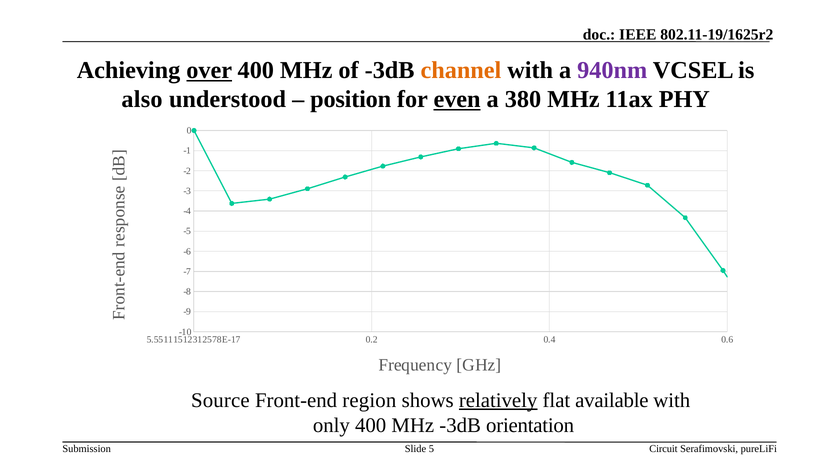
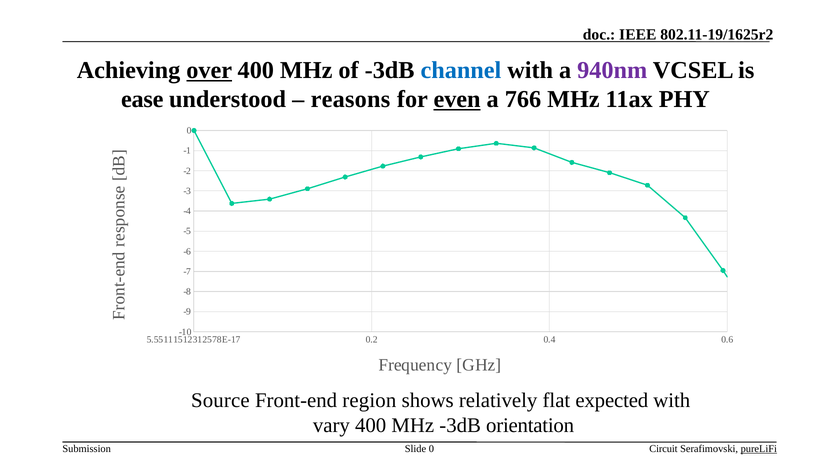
channel colour: orange -> blue
also: also -> ease
position: position -> reasons
380: 380 -> 766
relatively underline: present -> none
available: available -> expected
only: only -> vary
Slide 5: 5 -> 0
pureLiFi underline: none -> present
